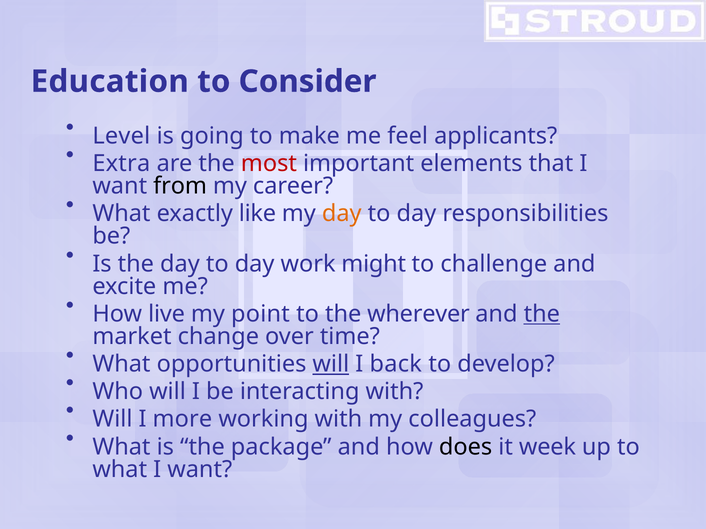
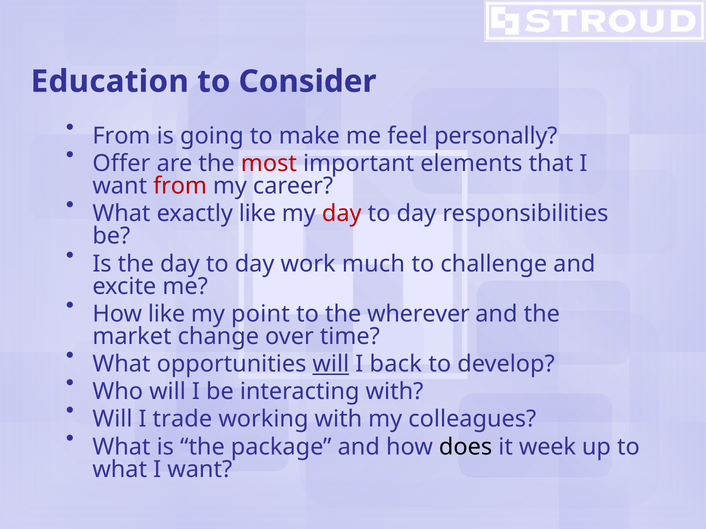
Level at (121, 136): Level -> From
applicants: applicants -> personally
Extra: Extra -> Offer
from at (180, 186) colour: black -> red
day at (342, 214) colour: orange -> red
might: might -> much
How live: live -> like
the at (542, 314) underline: present -> none
more: more -> trade
